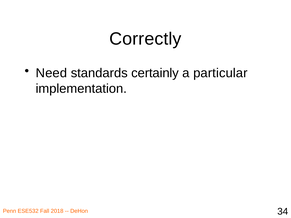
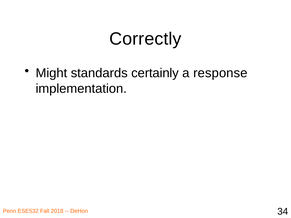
Need: Need -> Might
particular: particular -> response
